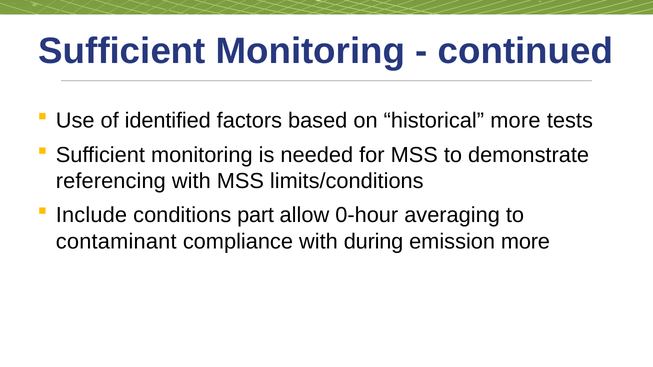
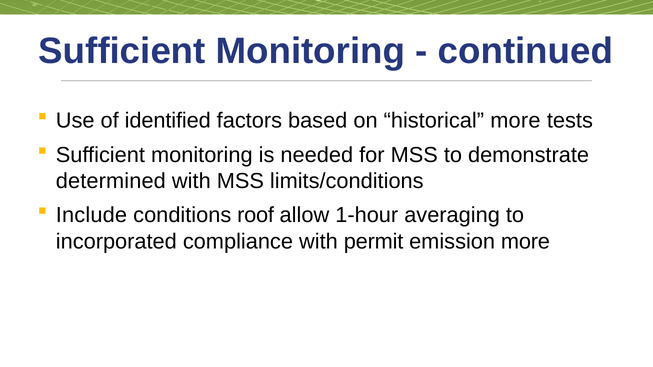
referencing: referencing -> determined
part: part -> roof
0-hour: 0-hour -> 1-hour
contaminant: contaminant -> incorporated
during: during -> permit
